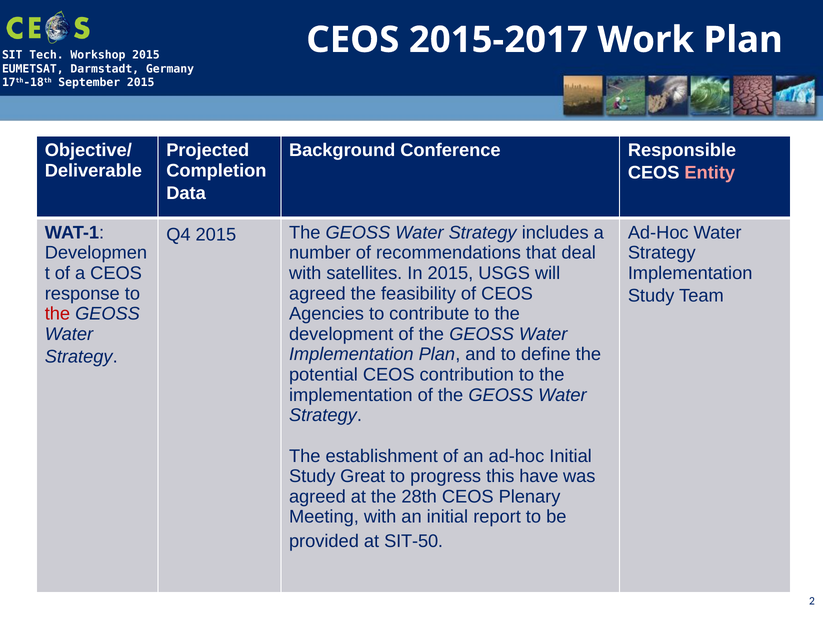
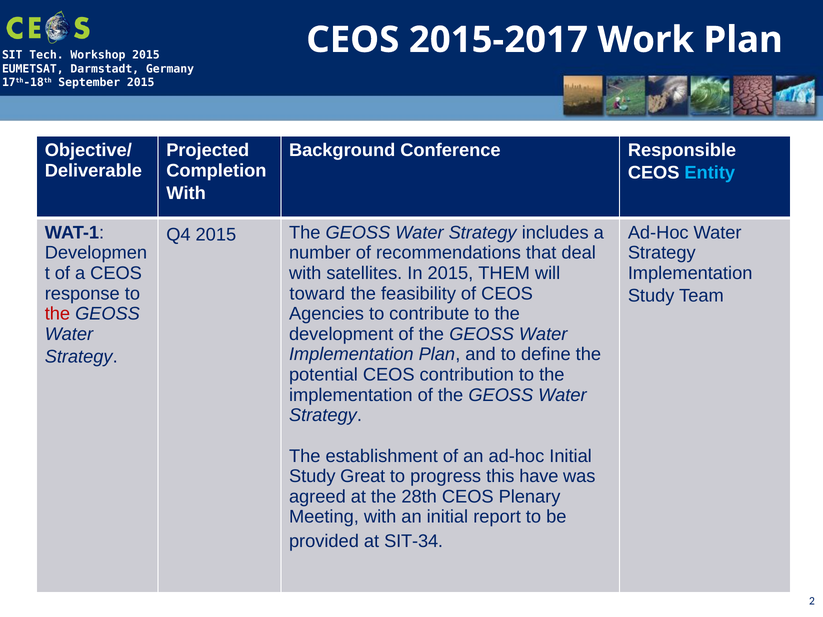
Entity colour: pink -> light blue
Data at (186, 193): Data -> With
USGS: USGS -> THEM
agreed at (317, 294): agreed -> toward
SIT-50: SIT-50 -> SIT-34
